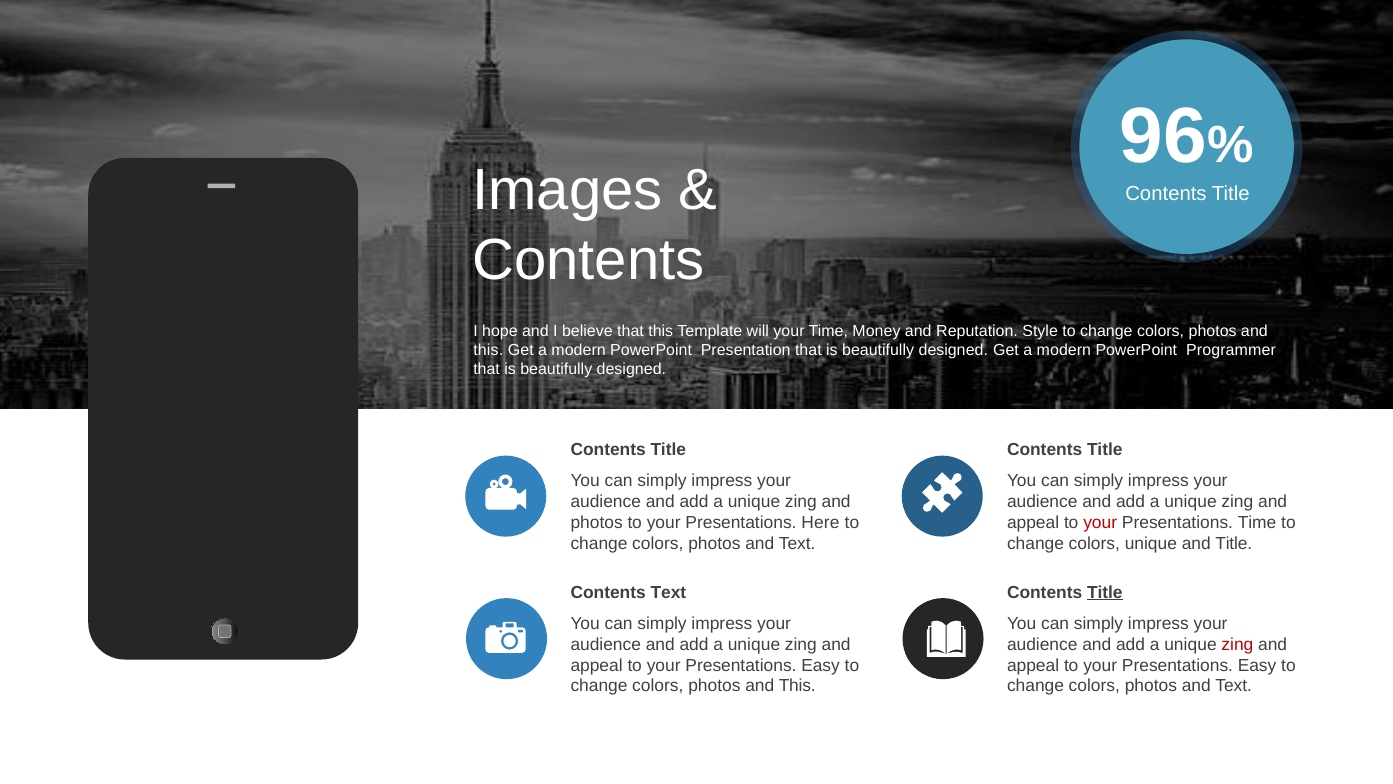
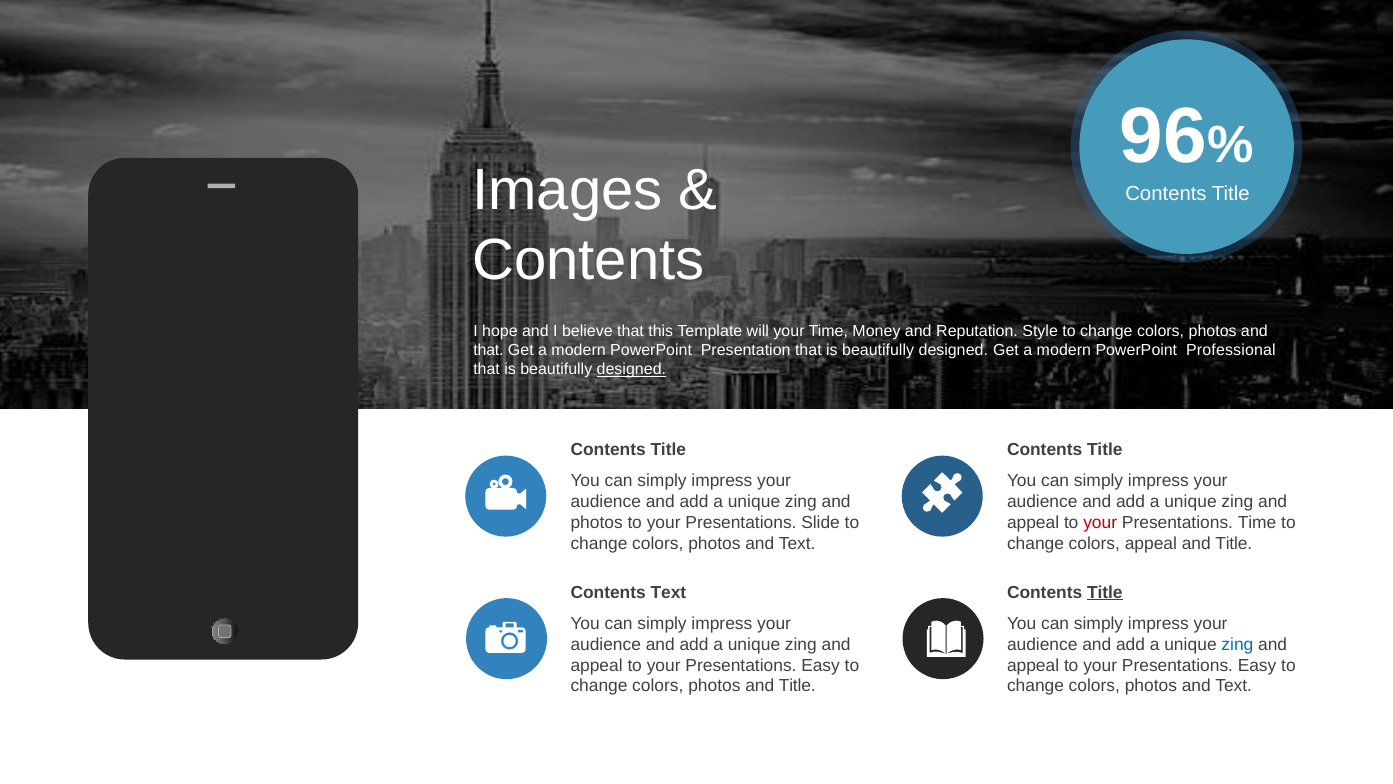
this at (488, 350): this -> that
Programmer: Programmer -> Professional
designed at (631, 369) underline: none -> present
Here: Here -> Slide
colors unique: unique -> appeal
zing at (1237, 644) colour: red -> blue
This at (797, 686): This -> Title
